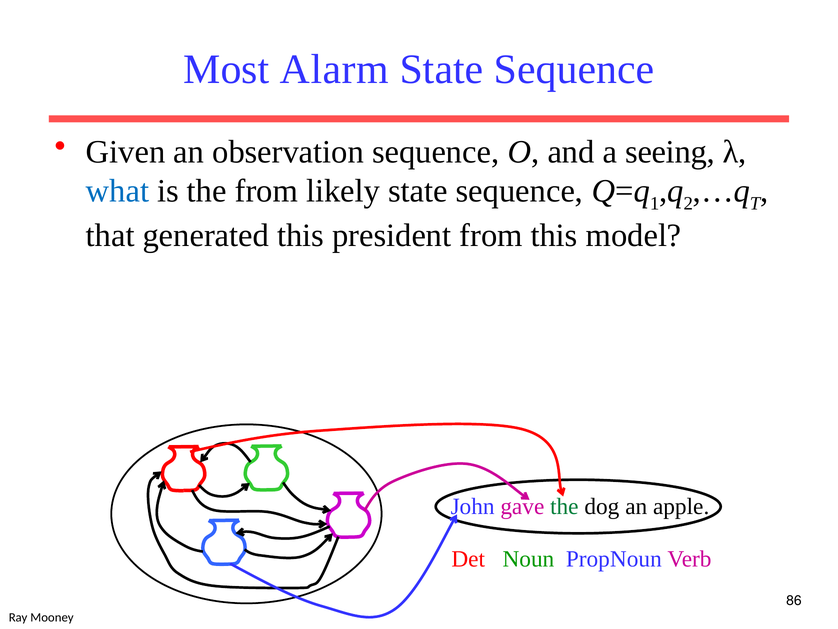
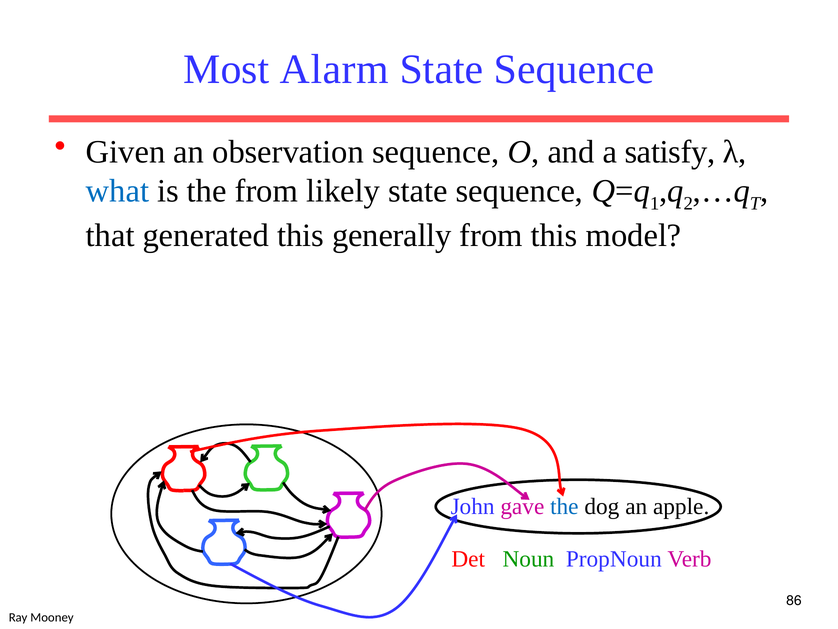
seeing: seeing -> satisfy
president: president -> generally
the at (564, 506) colour: green -> blue
